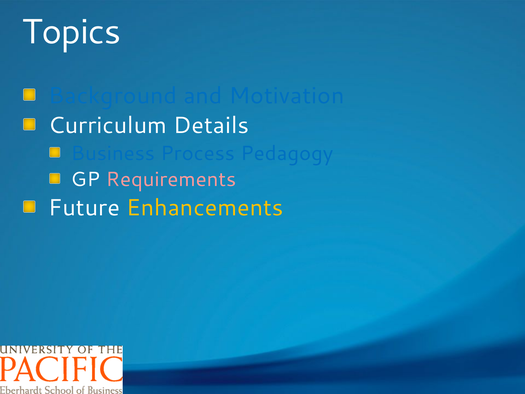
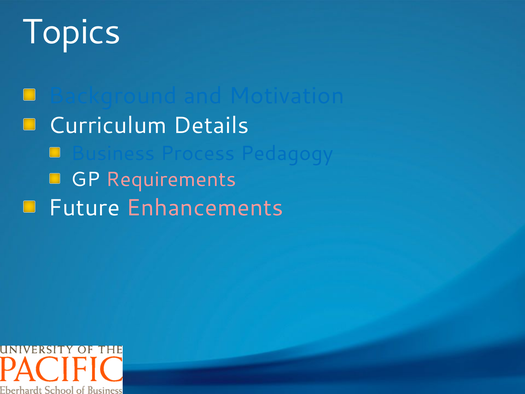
Enhancements colour: yellow -> pink
